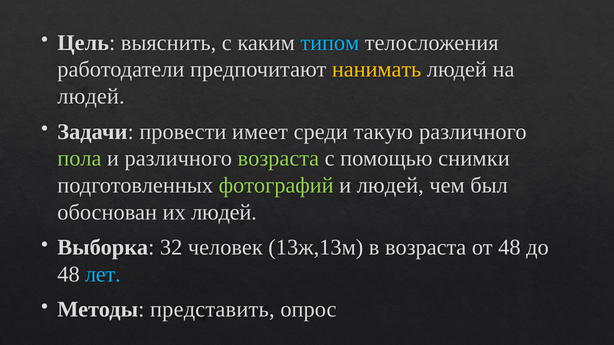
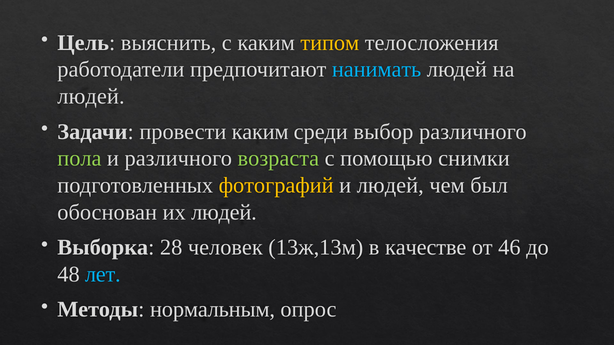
типом colour: light blue -> yellow
нанимать colour: yellow -> light blue
провести имеет: имеет -> каким
такую: такую -> выбор
фотографий colour: light green -> yellow
32: 32 -> 28
в возраста: возраста -> качестве
от 48: 48 -> 46
представить: представить -> нормальным
